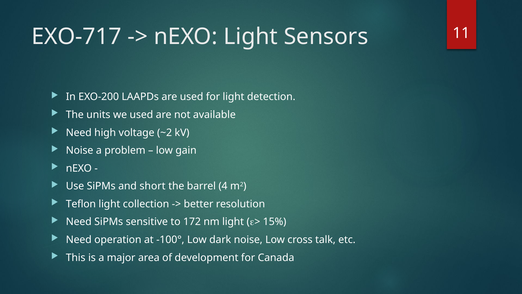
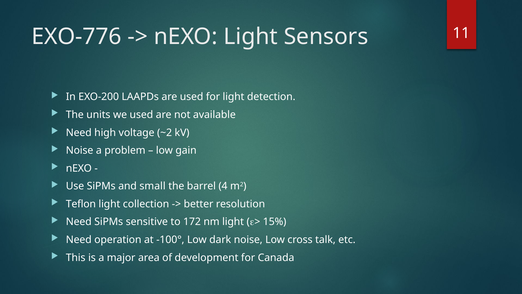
EXO-717: EXO-717 -> EXO-776
short: short -> small
